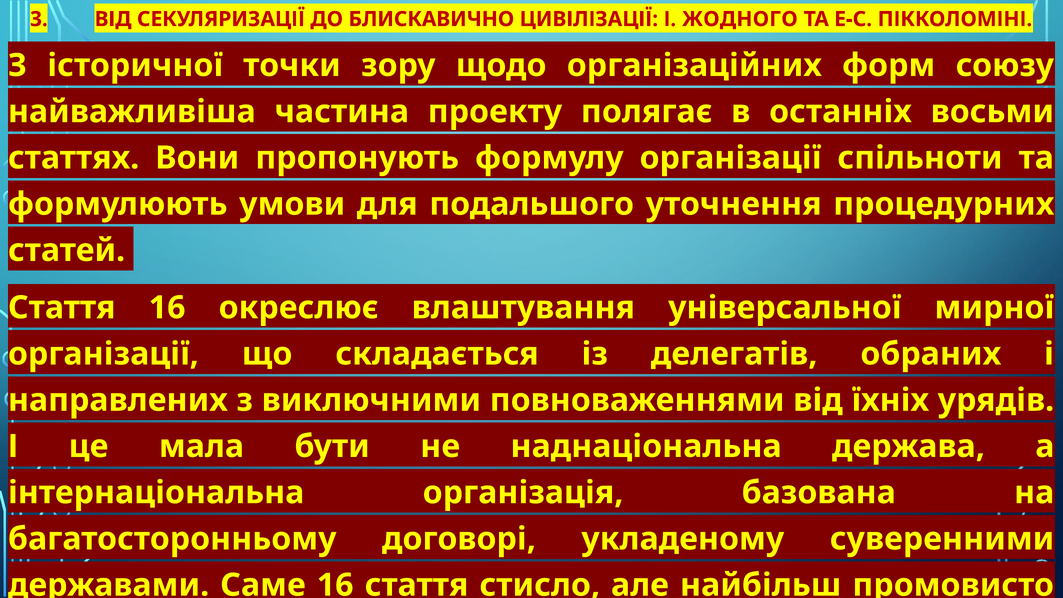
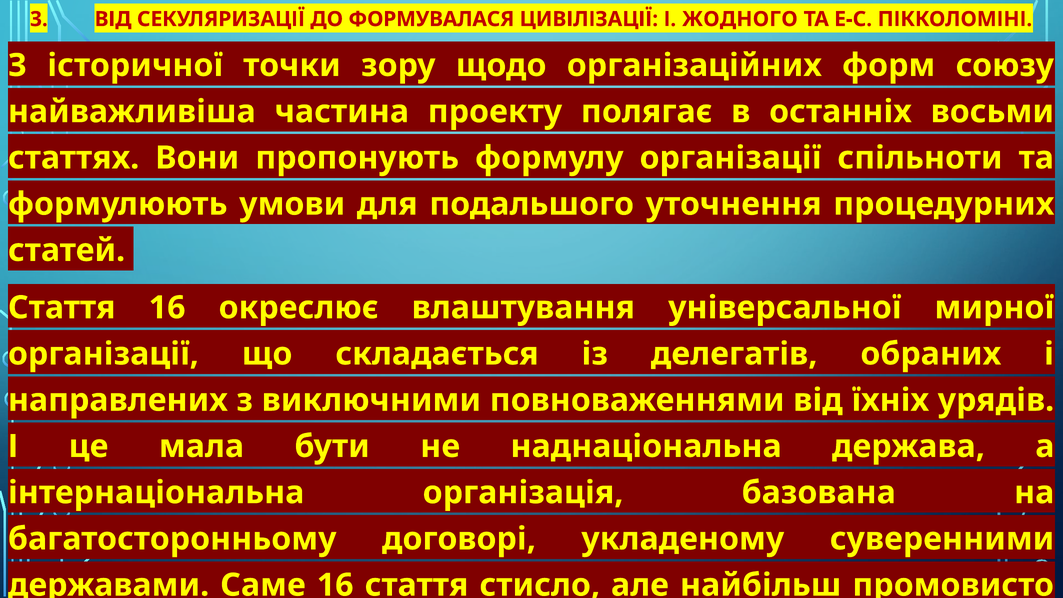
БЛИСКАВИЧНО: БЛИСКАВИЧНО -> ФОРМУВАЛАСЯ
